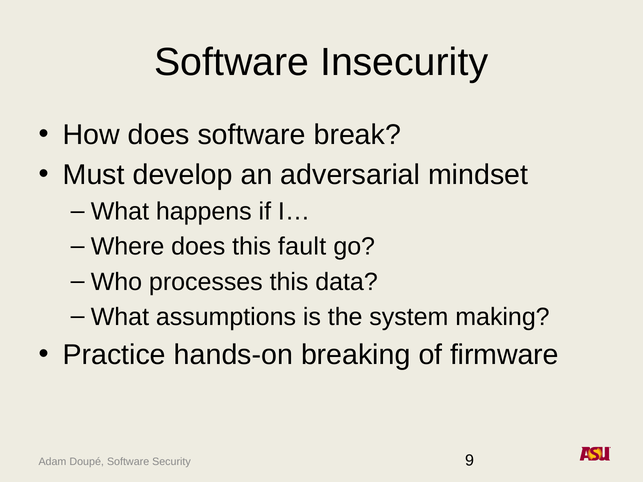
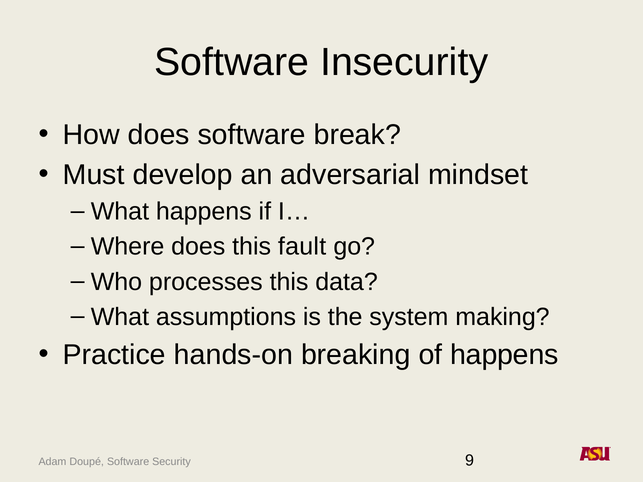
of firmware: firmware -> happens
